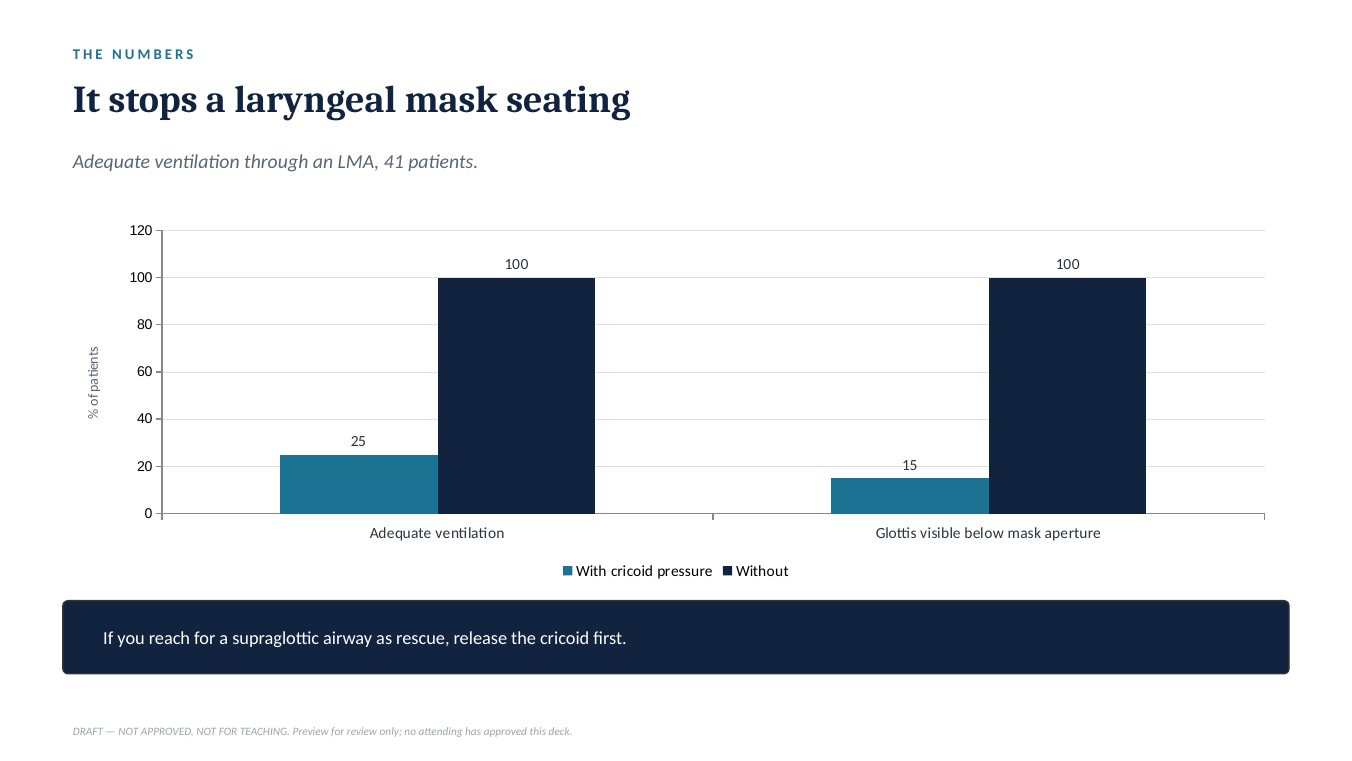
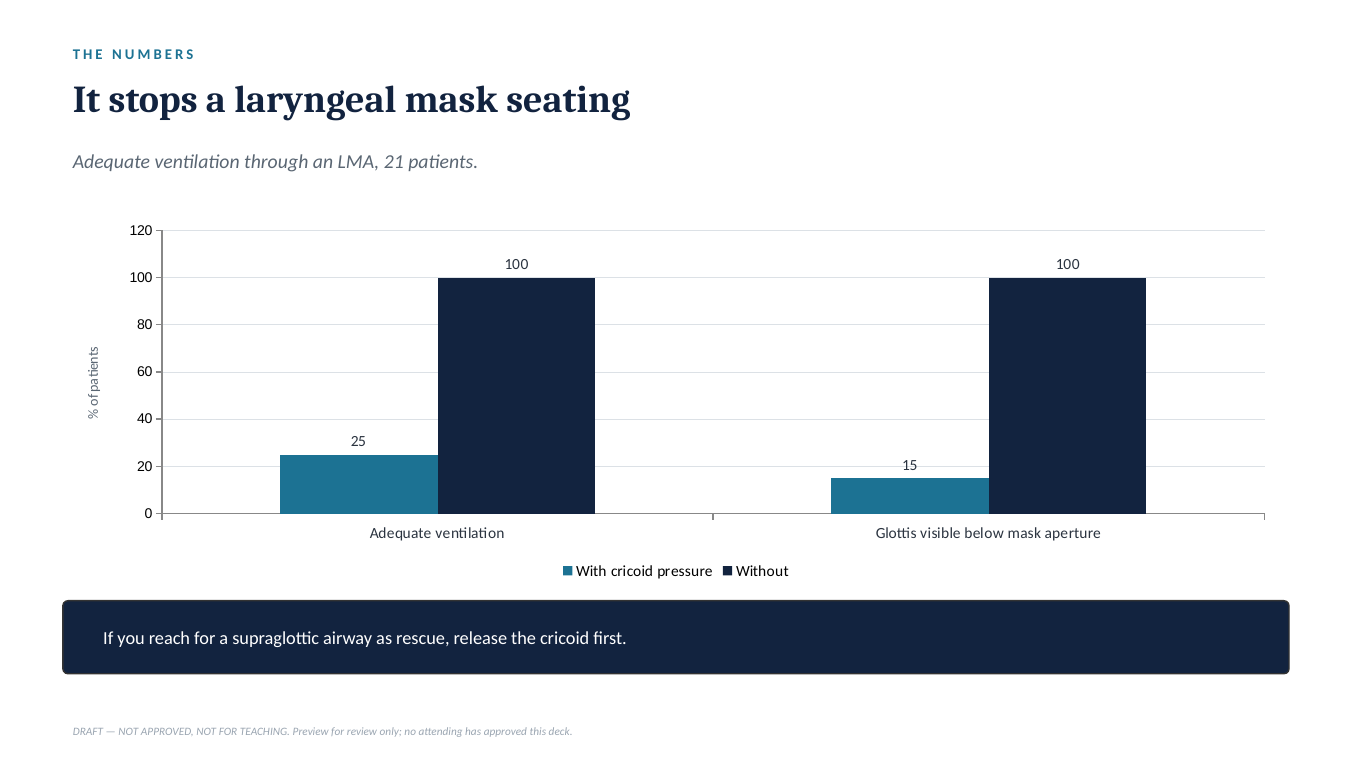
41: 41 -> 21
